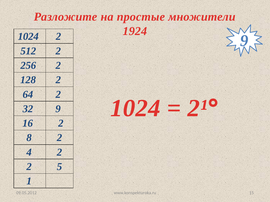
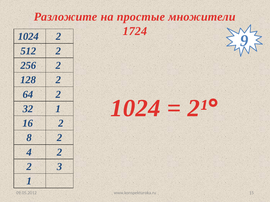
1924: 1924 -> 1724
32 9: 9 -> 1
5: 5 -> 3
